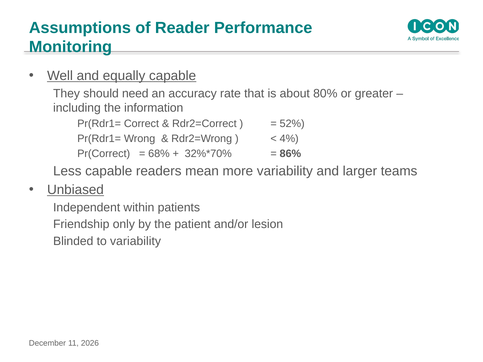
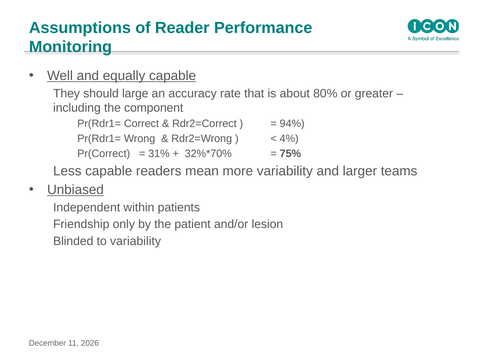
need: need -> large
information: information -> component
52%: 52% -> 94%
68%: 68% -> 31%
86%: 86% -> 75%
